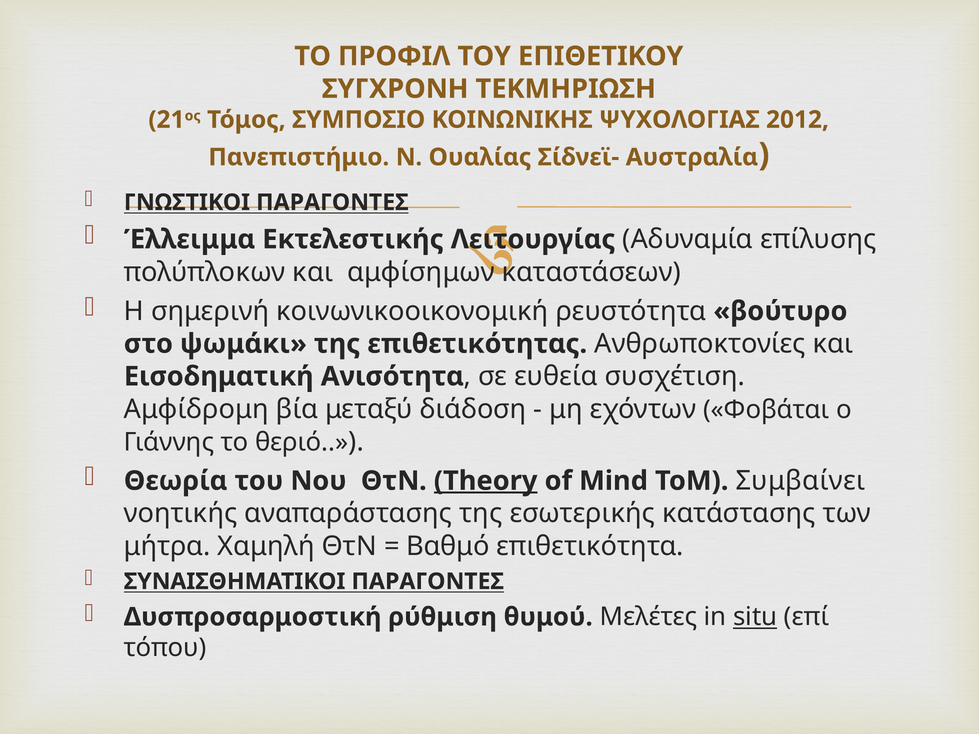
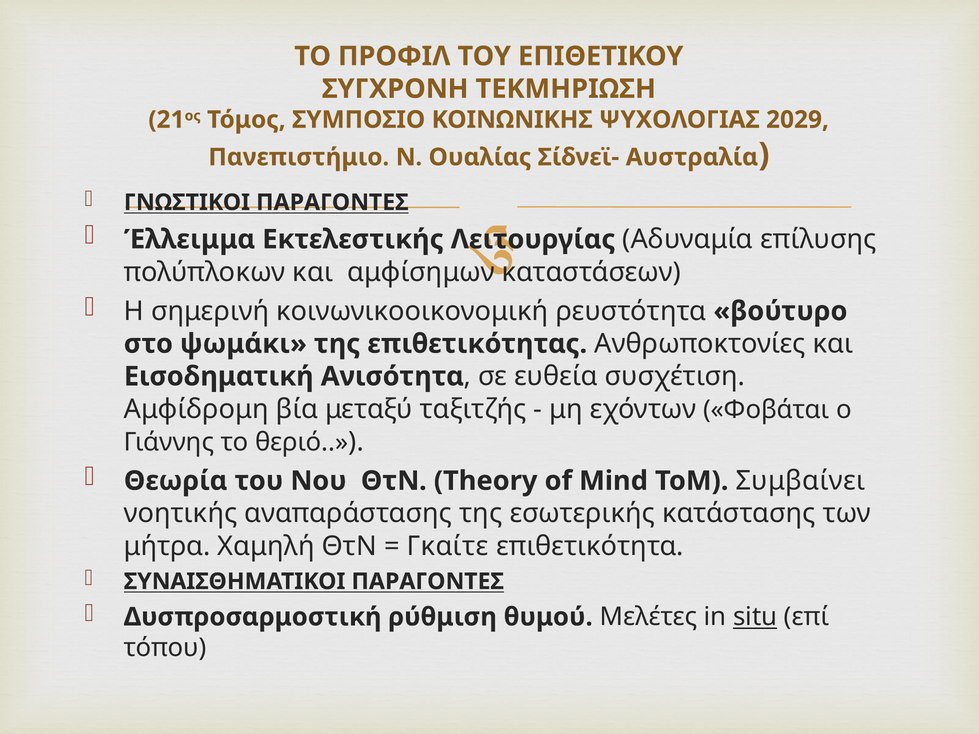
2012: 2012 -> 2029
διάδοση: διάδοση -> ταξιτζής
Theory underline: present -> none
Βαθμό: Βαθμό -> Γκαίτε
